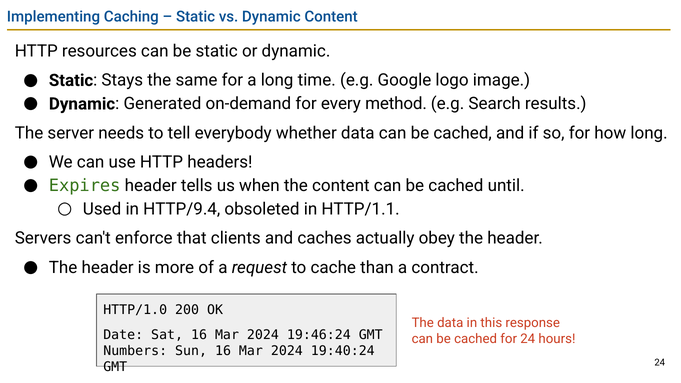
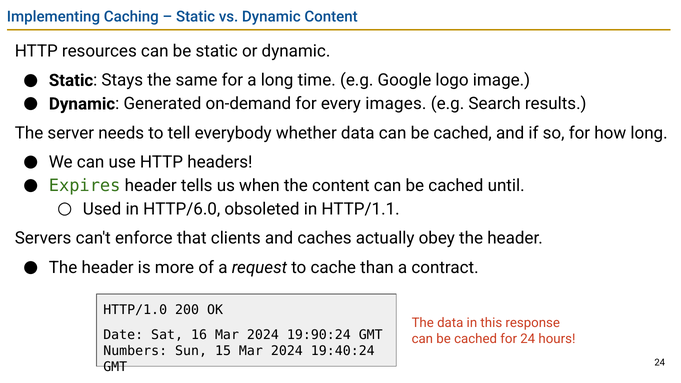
method: method -> images
HTTP/9.4: HTTP/9.4 -> HTTP/6.0
19:46:24: 19:46:24 -> 19:90:24
Sun 16: 16 -> 15
